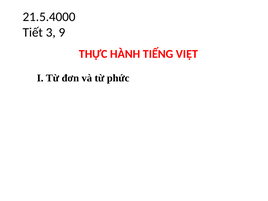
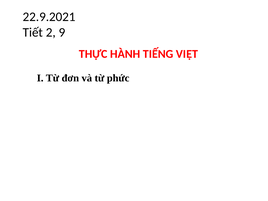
21.5.4000: 21.5.4000 -> 22.9.2021
3: 3 -> 2
